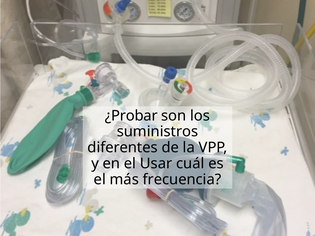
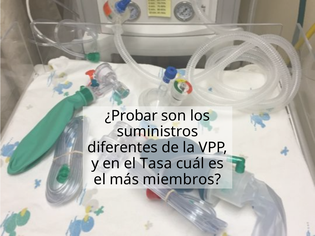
Usar: Usar -> Tasa
frecuencia: frecuencia -> miembros
